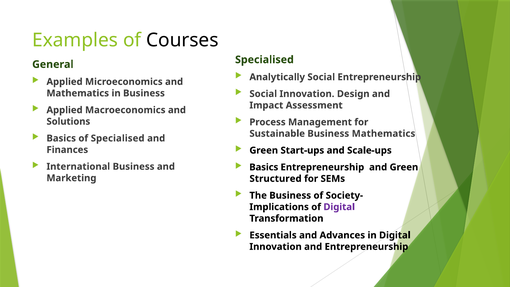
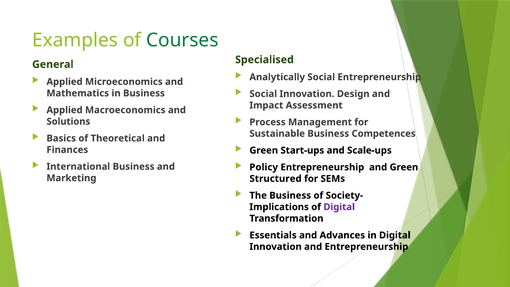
Courses colour: black -> green
Business Mathematics: Mathematics -> Competences
of Specialised: Specialised -> Theoretical
Basics at (264, 167): Basics -> Policy
